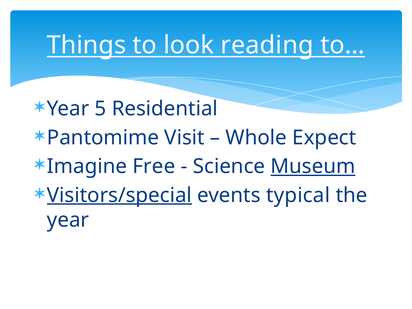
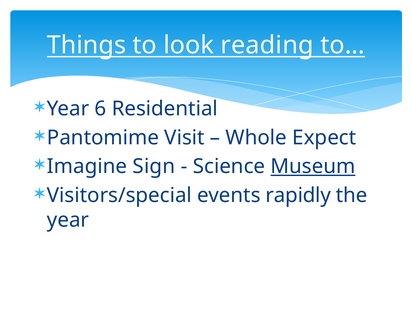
5: 5 -> 6
Free: Free -> Sign
Visitors/special underline: present -> none
typical: typical -> rapidly
